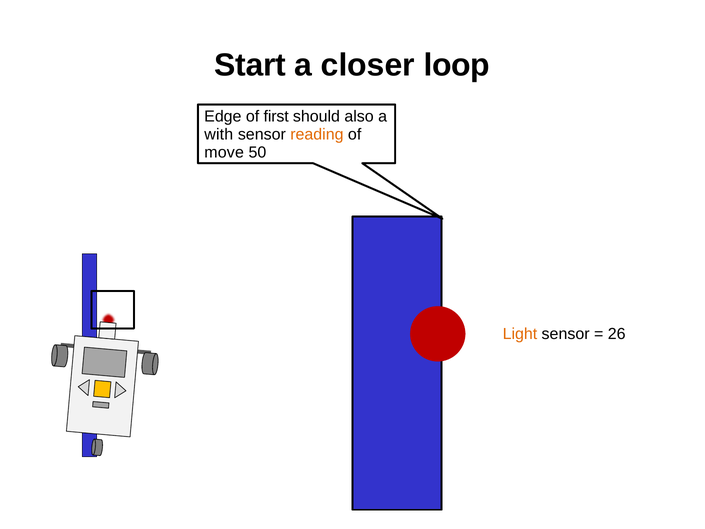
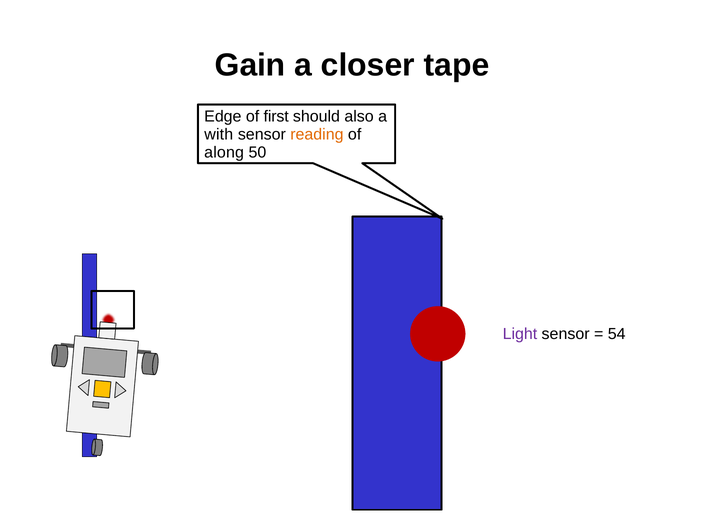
Start: Start -> Gain
loop: loop -> tape
move: move -> along
Light colour: orange -> purple
26: 26 -> 54
